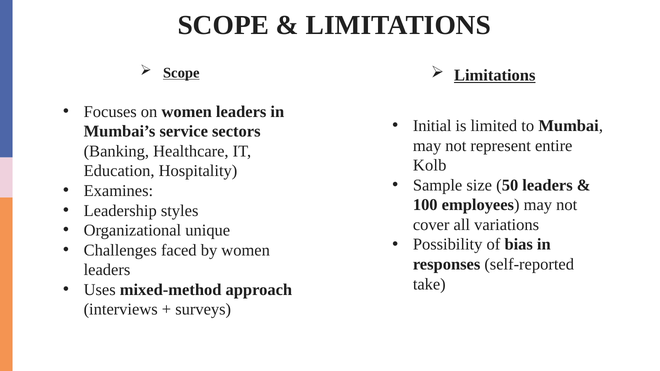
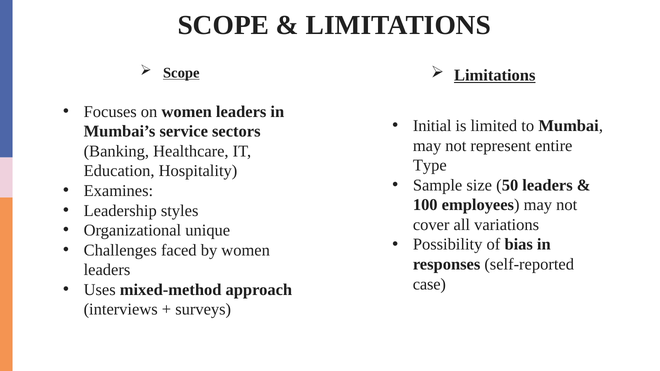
Kolb: Kolb -> Type
take: take -> case
